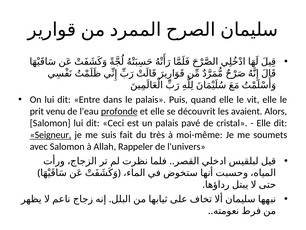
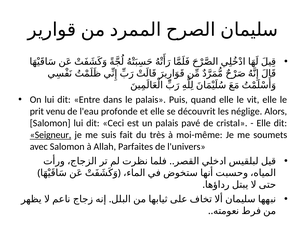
profonde underline: present -> none
avaient: avaient -> néglige
Rappeler: Rappeler -> Parfaites
